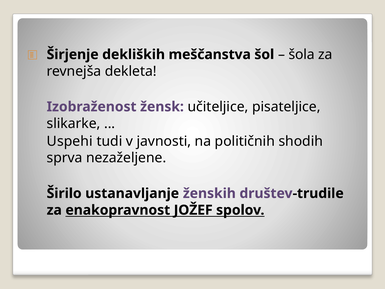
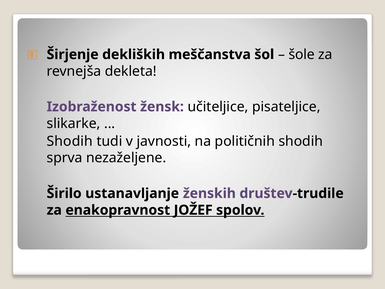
šola: šola -> šole
Uspehi at (70, 141): Uspehi -> Shodih
